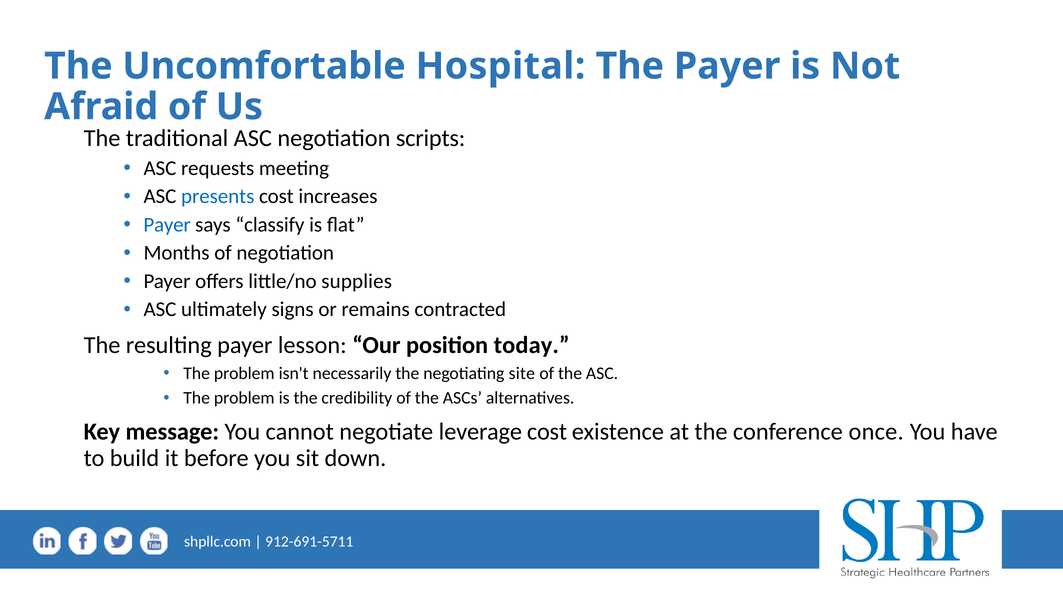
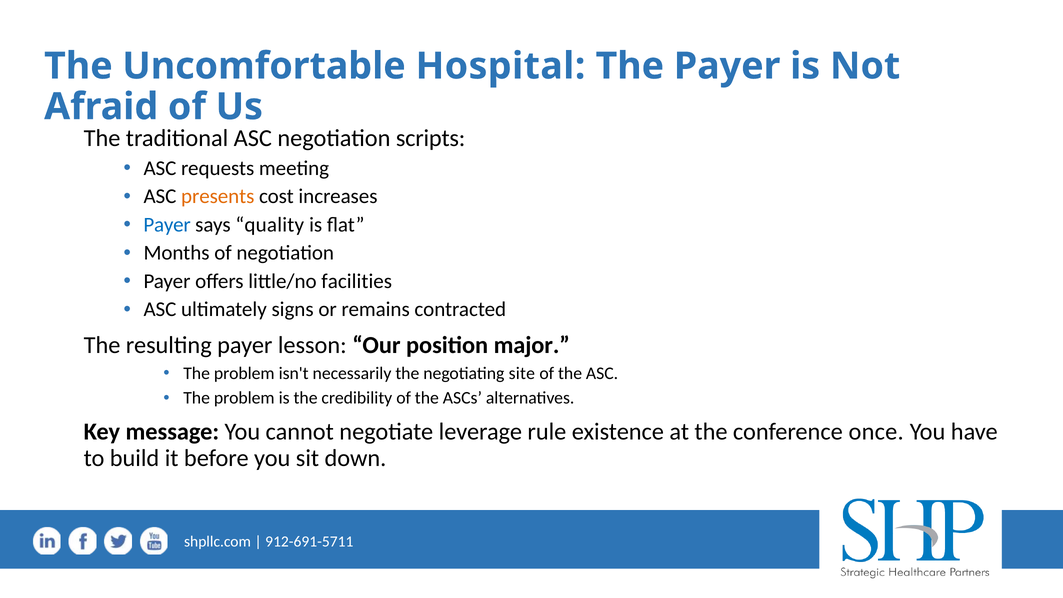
presents colour: blue -> orange
classify: classify -> quality
supplies: supplies -> facilities
today: today -> major
leverage cost: cost -> rule
